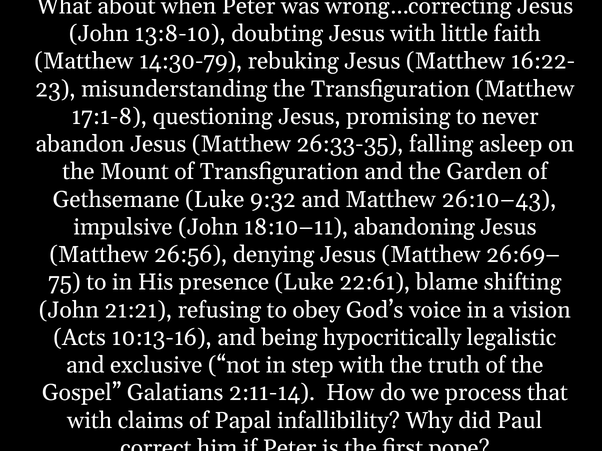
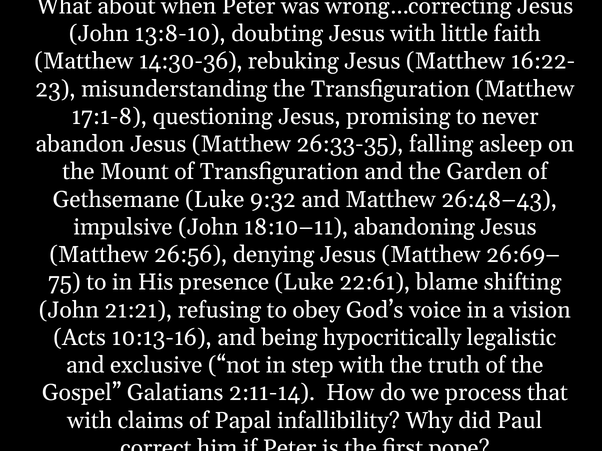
14:30-79: 14:30-79 -> 14:30-36
26:10–43: 26:10–43 -> 26:48–43
